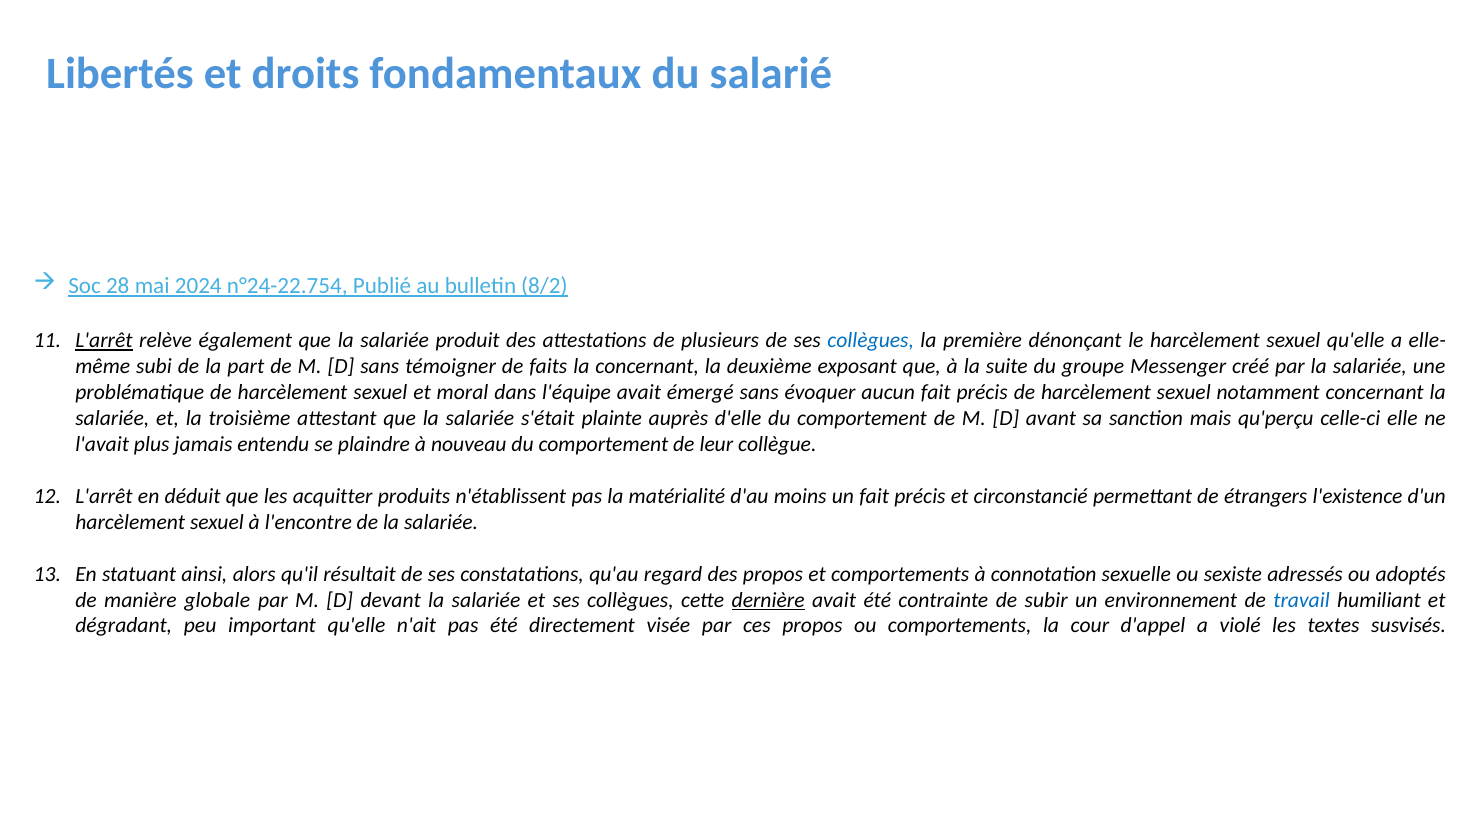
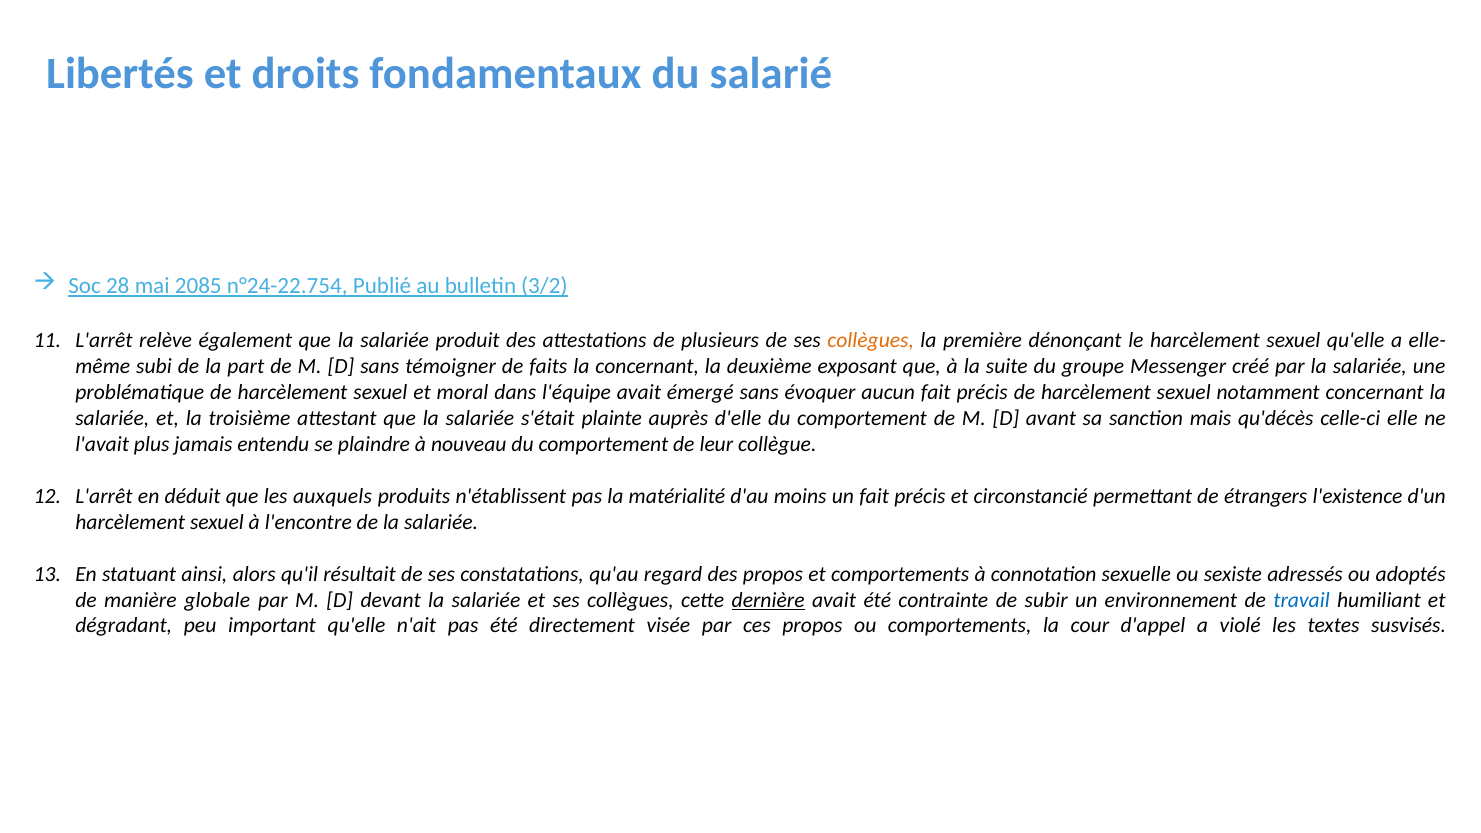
2024: 2024 -> 2085
8/2: 8/2 -> 3/2
L'arrêt at (104, 341) underline: present -> none
collègues at (871, 341) colour: blue -> orange
qu'perçu: qu'perçu -> qu'décès
acquitter: acquitter -> auxquels
